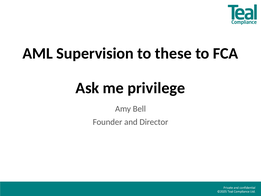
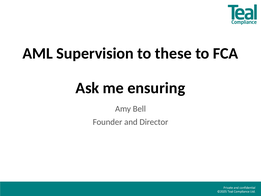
privilege: privilege -> ensuring
